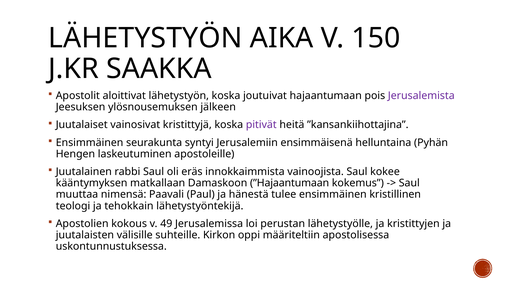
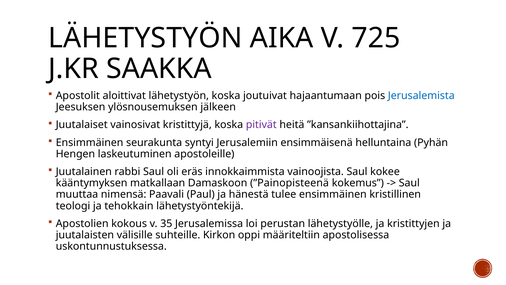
150: 150 -> 725
Jerusalemista colour: purple -> blue
”Hajaantumaan: ”Hajaantumaan -> ”Painopisteenä
49: 49 -> 35
